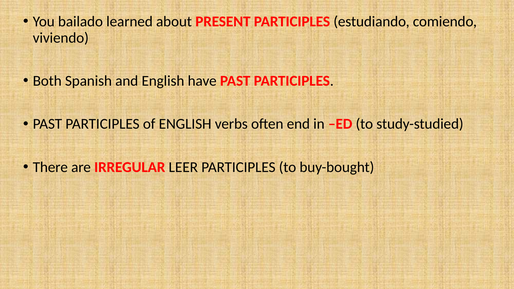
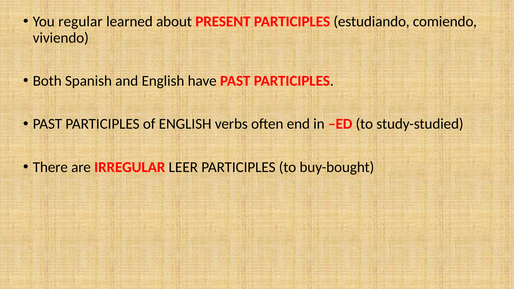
bailado: bailado -> regular
